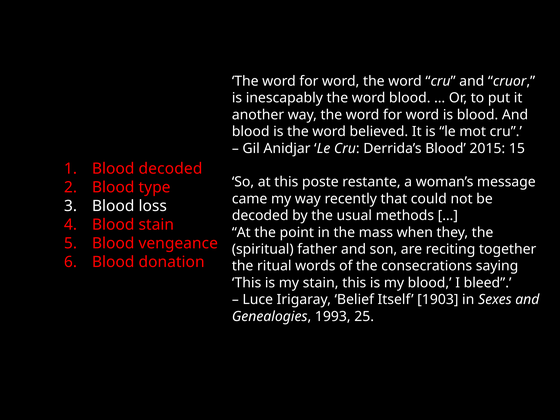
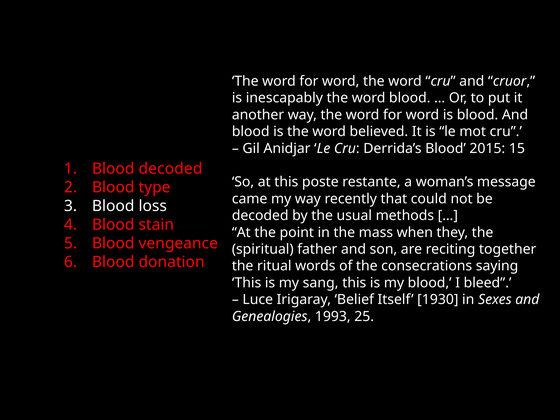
my stain: stain -> sang
1903: 1903 -> 1930
